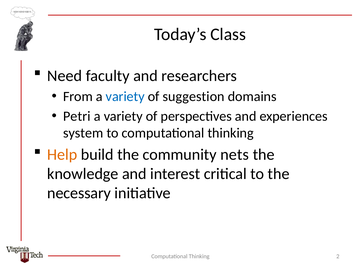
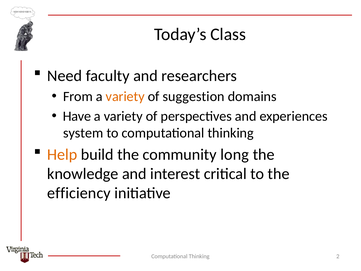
variety at (125, 96) colour: blue -> orange
Petri: Petri -> Have
nets: nets -> long
necessary: necessary -> efficiency
